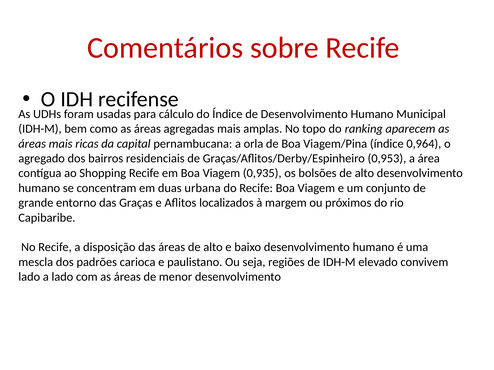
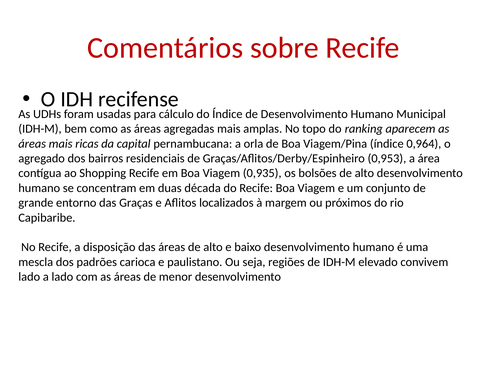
urbana: urbana -> década
